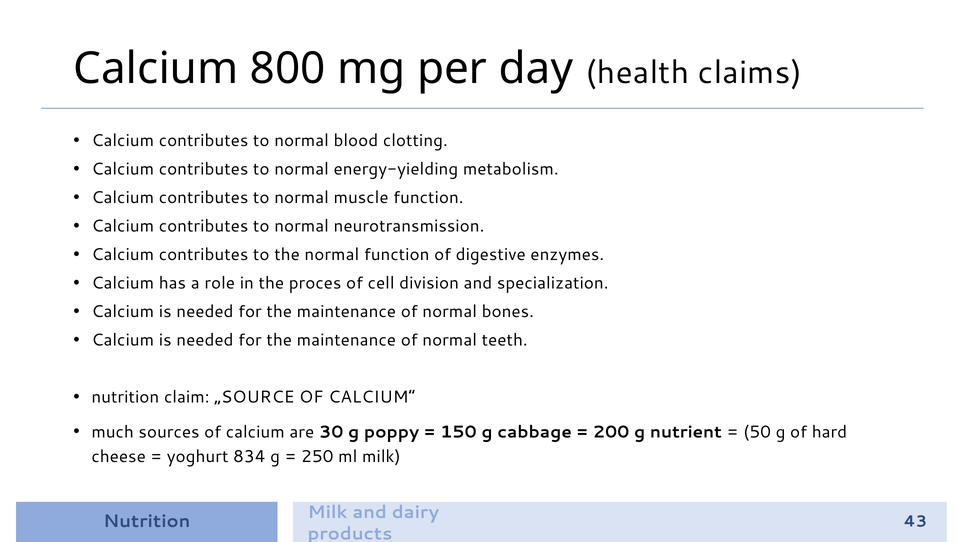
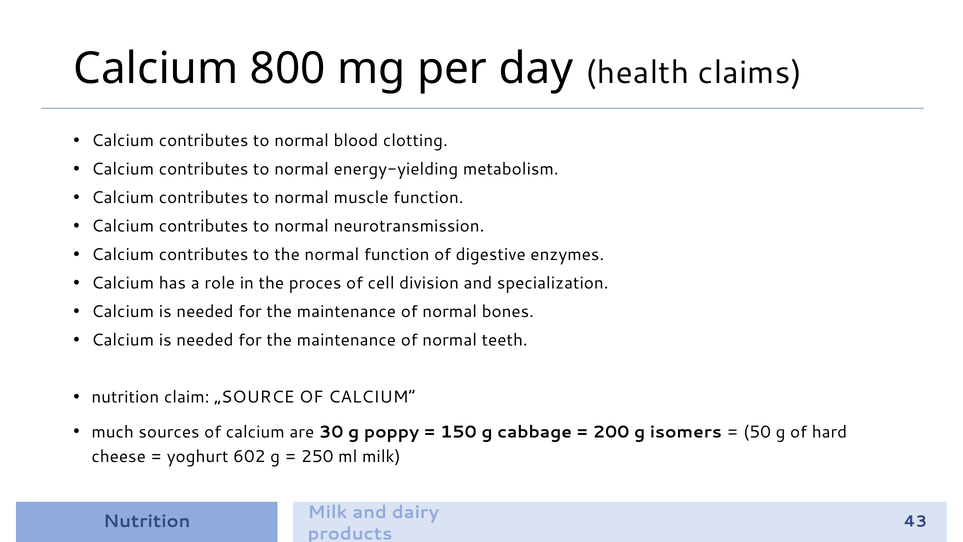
nutrient: nutrient -> isomers
834: 834 -> 602
